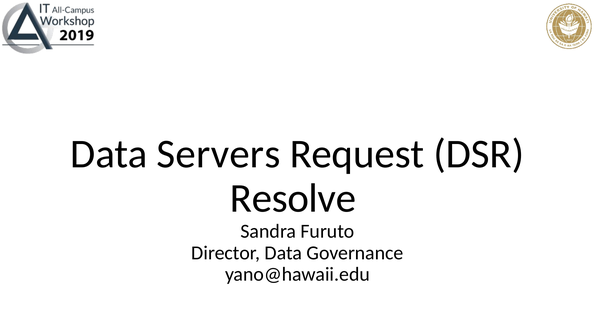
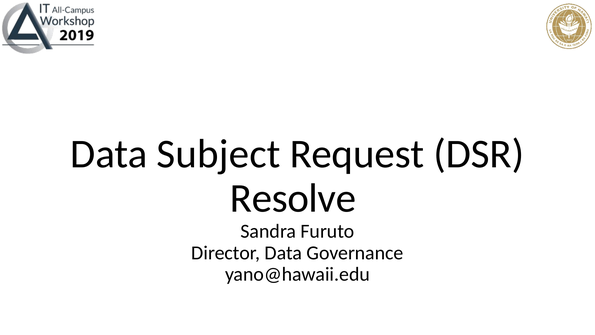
Servers: Servers -> Subject
